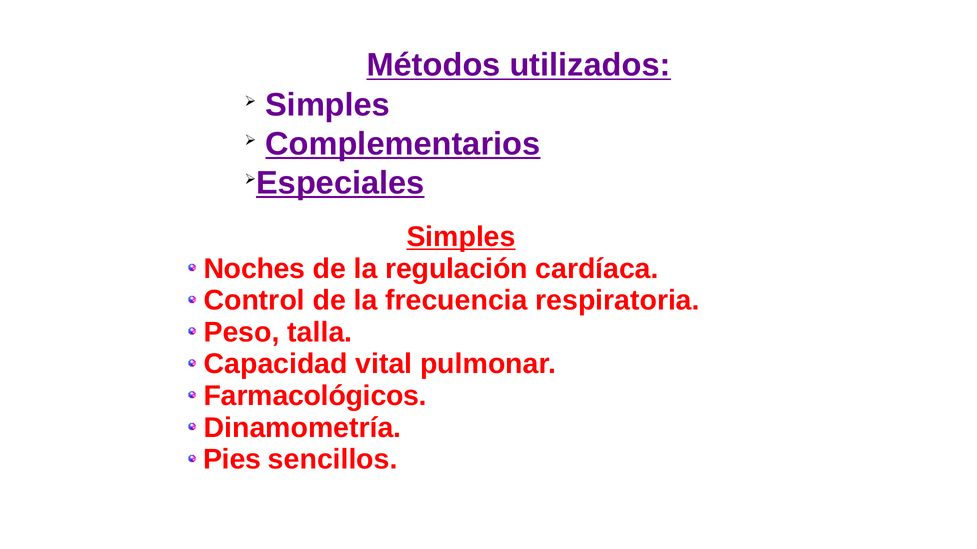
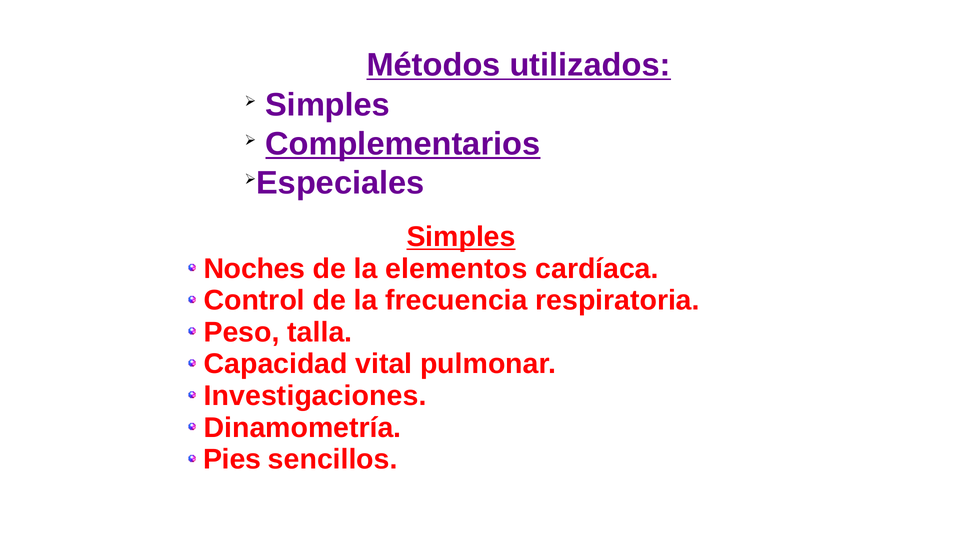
Especiales underline: present -> none
regulación: regulación -> elementos
Farmacológicos: Farmacológicos -> Investigaciones
